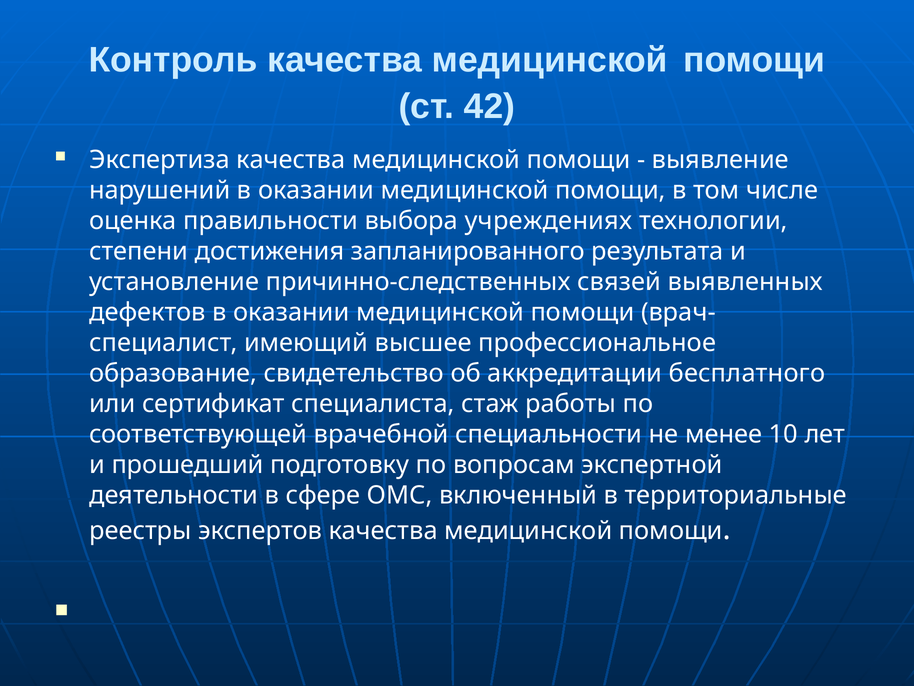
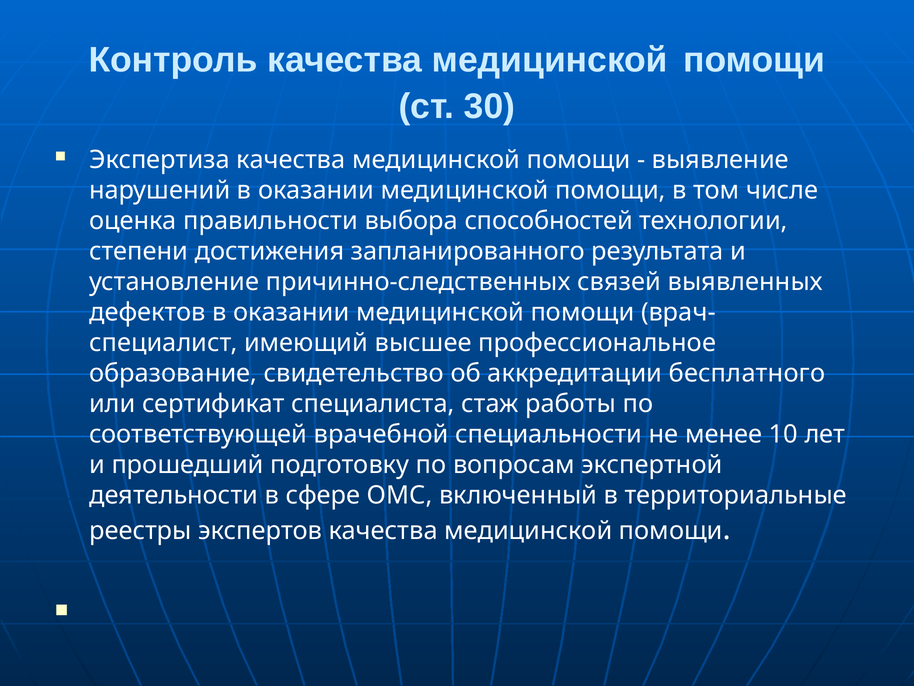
42: 42 -> 30
учреждениях: учреждениях -> способностей
